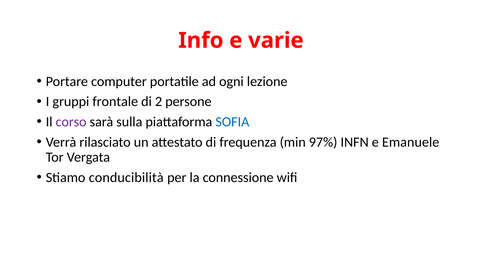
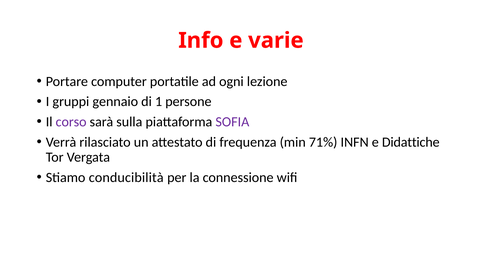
frontale: frontale -> gennaio
2: 2 -> 1
SOFIA colour: blue -> purple
97%: 97% -> 71%
Emanuele: Emanuele -> Didattiche
